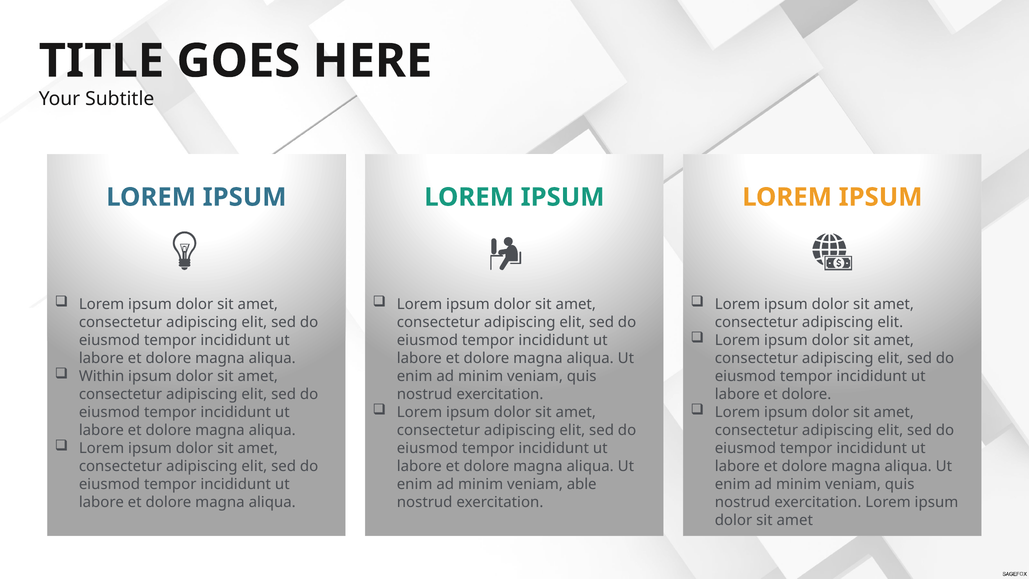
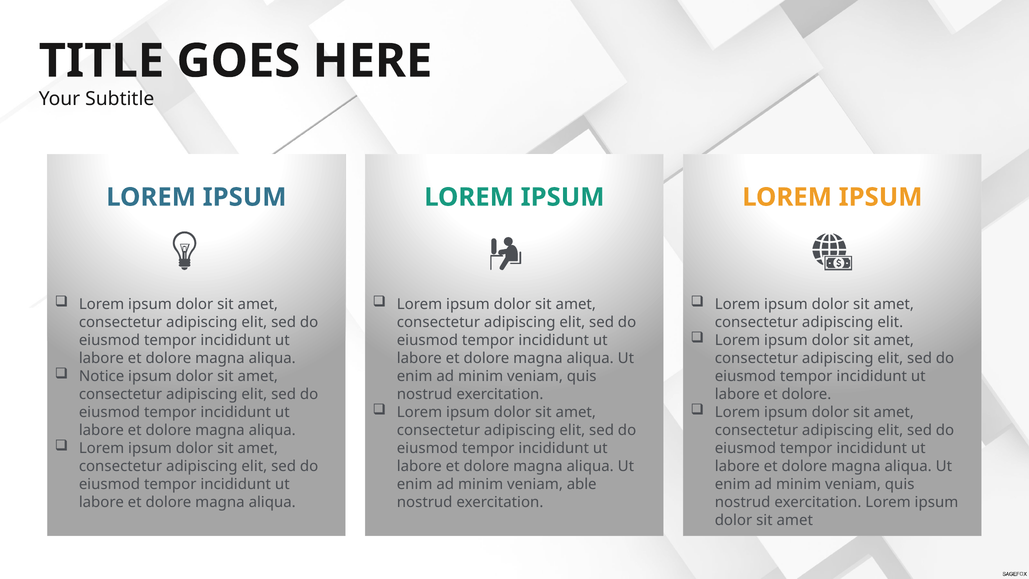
Within: Within -> Notice
